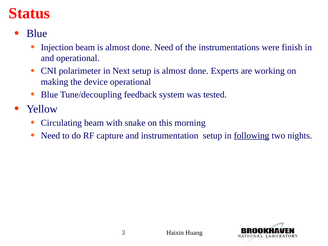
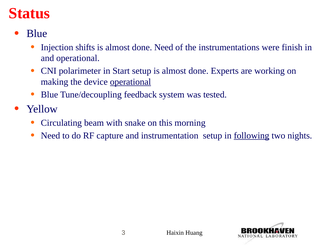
Injection beam: beam -> shifts
Next: Next -> Start
operational at (130, 82) underline: none -> present
